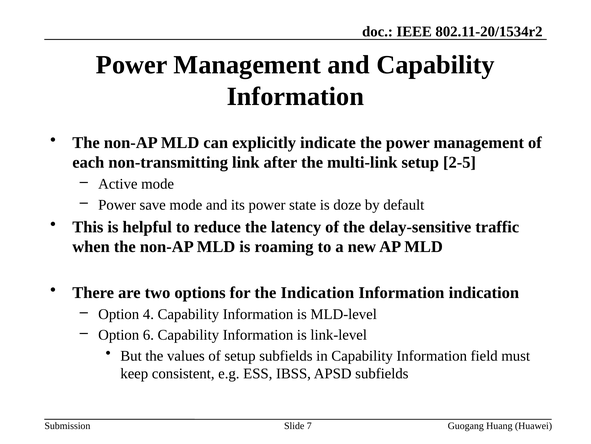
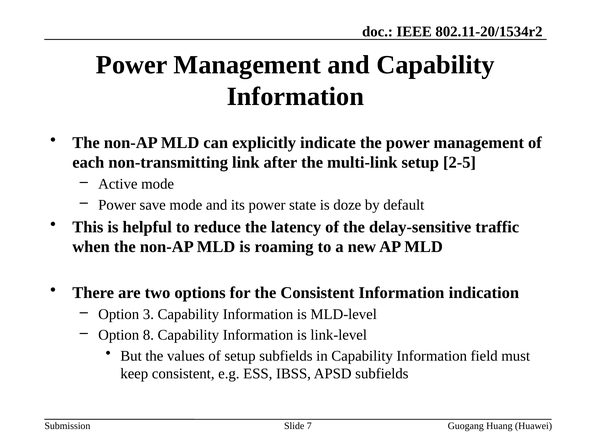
the Indication: Indication -> Consistent
4: 4 -> 3
6: 6 -> 8
